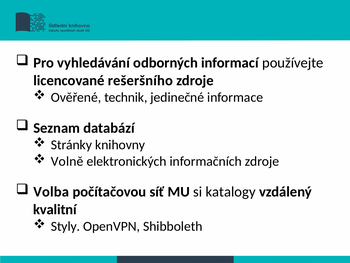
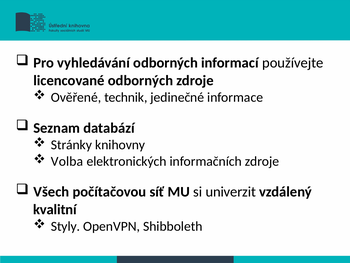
licencované rešeršního: rešeršního -> odborných
Volně: Volně -> Volba
Volba: Volba -> Všech
katalogy: katalogy -> univerzit
